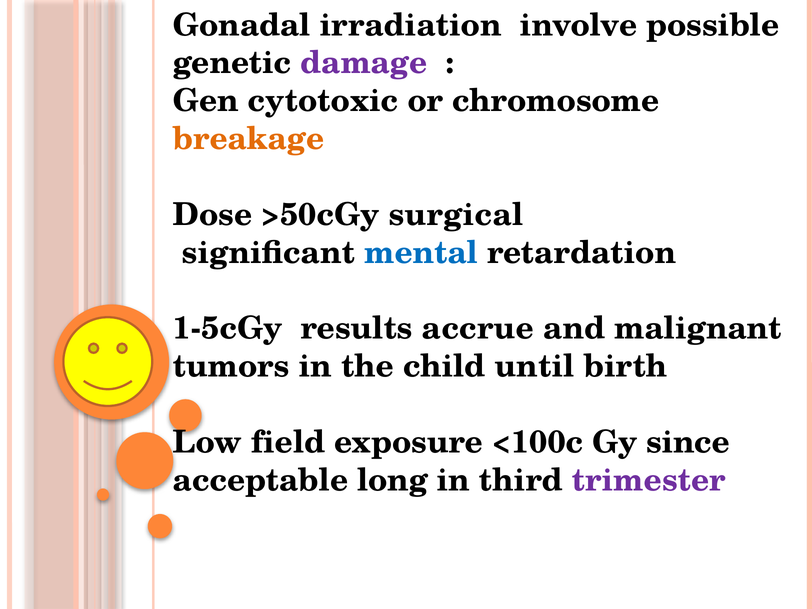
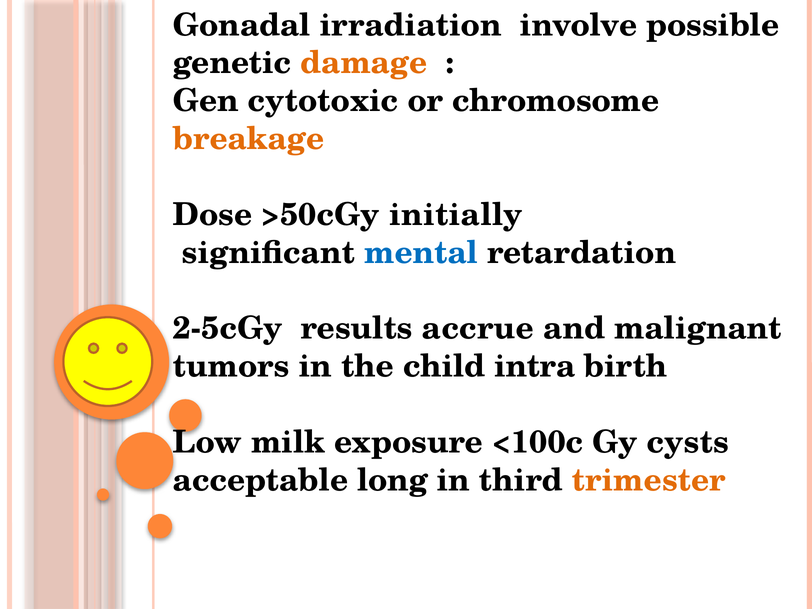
damage colour: purple -> orange
surgical: surgical -> initially
1-5cGy: 1-5cGy -> 2-5cGy
until: until -> intra
field: field -> milk
since: since -> cysts
trimester colour: purple -> orange
